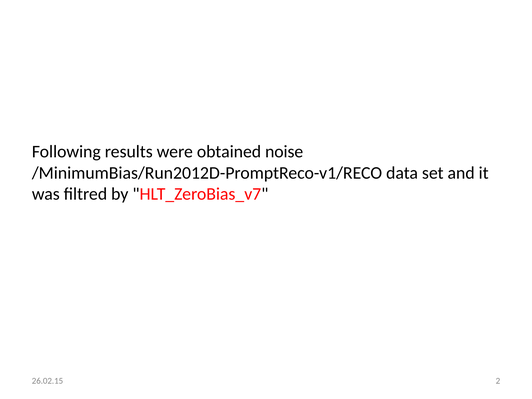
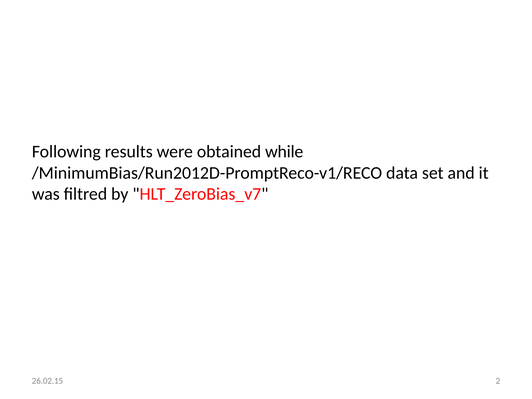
noise: noise -> while
